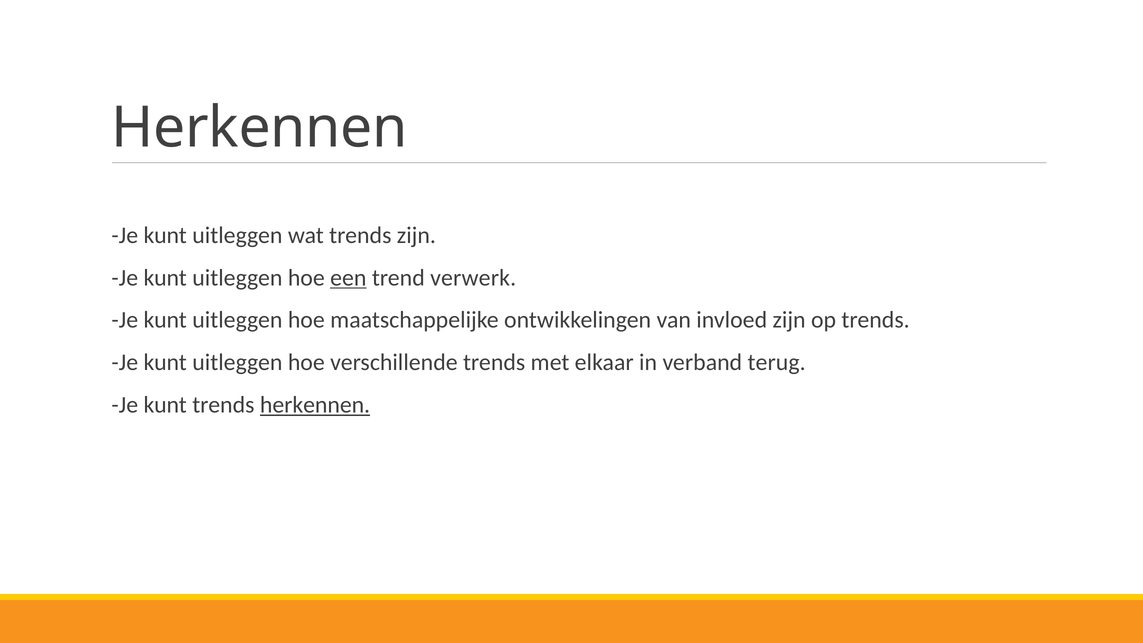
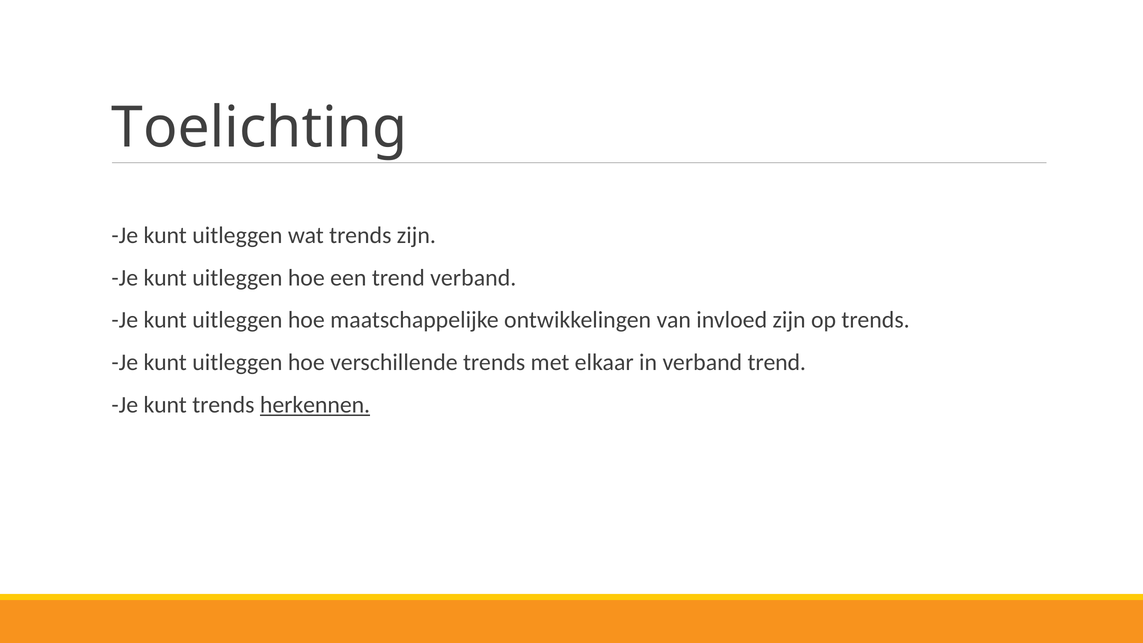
Herkennen at (259, 128): Herkennen -> Toelichting
een underline: present -> none
trend verwerk: verwerk -> verband
verband terug: terug -> trend
